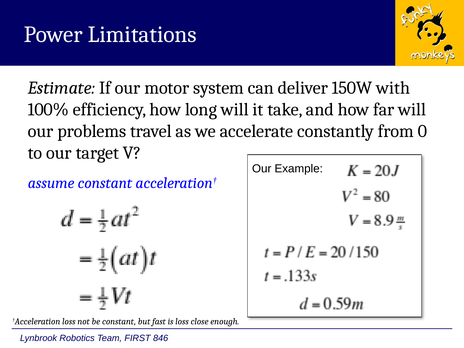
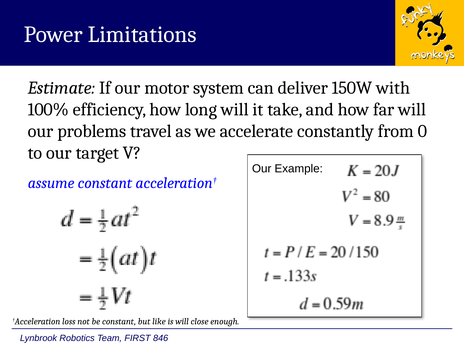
fast: fast -> like
is loss: loss -> will
